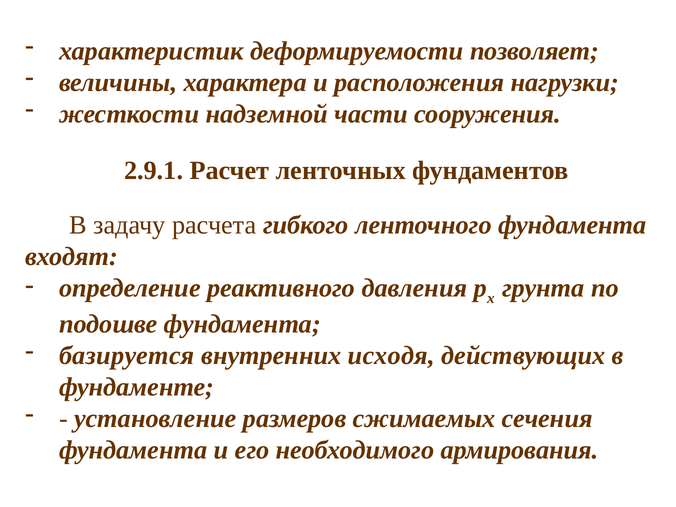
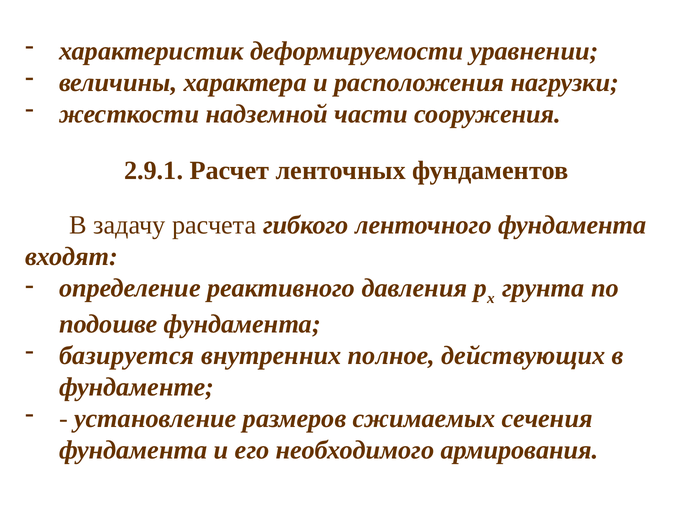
позволяет: позволяет -> уравнении
исходя: исходя -> полное
